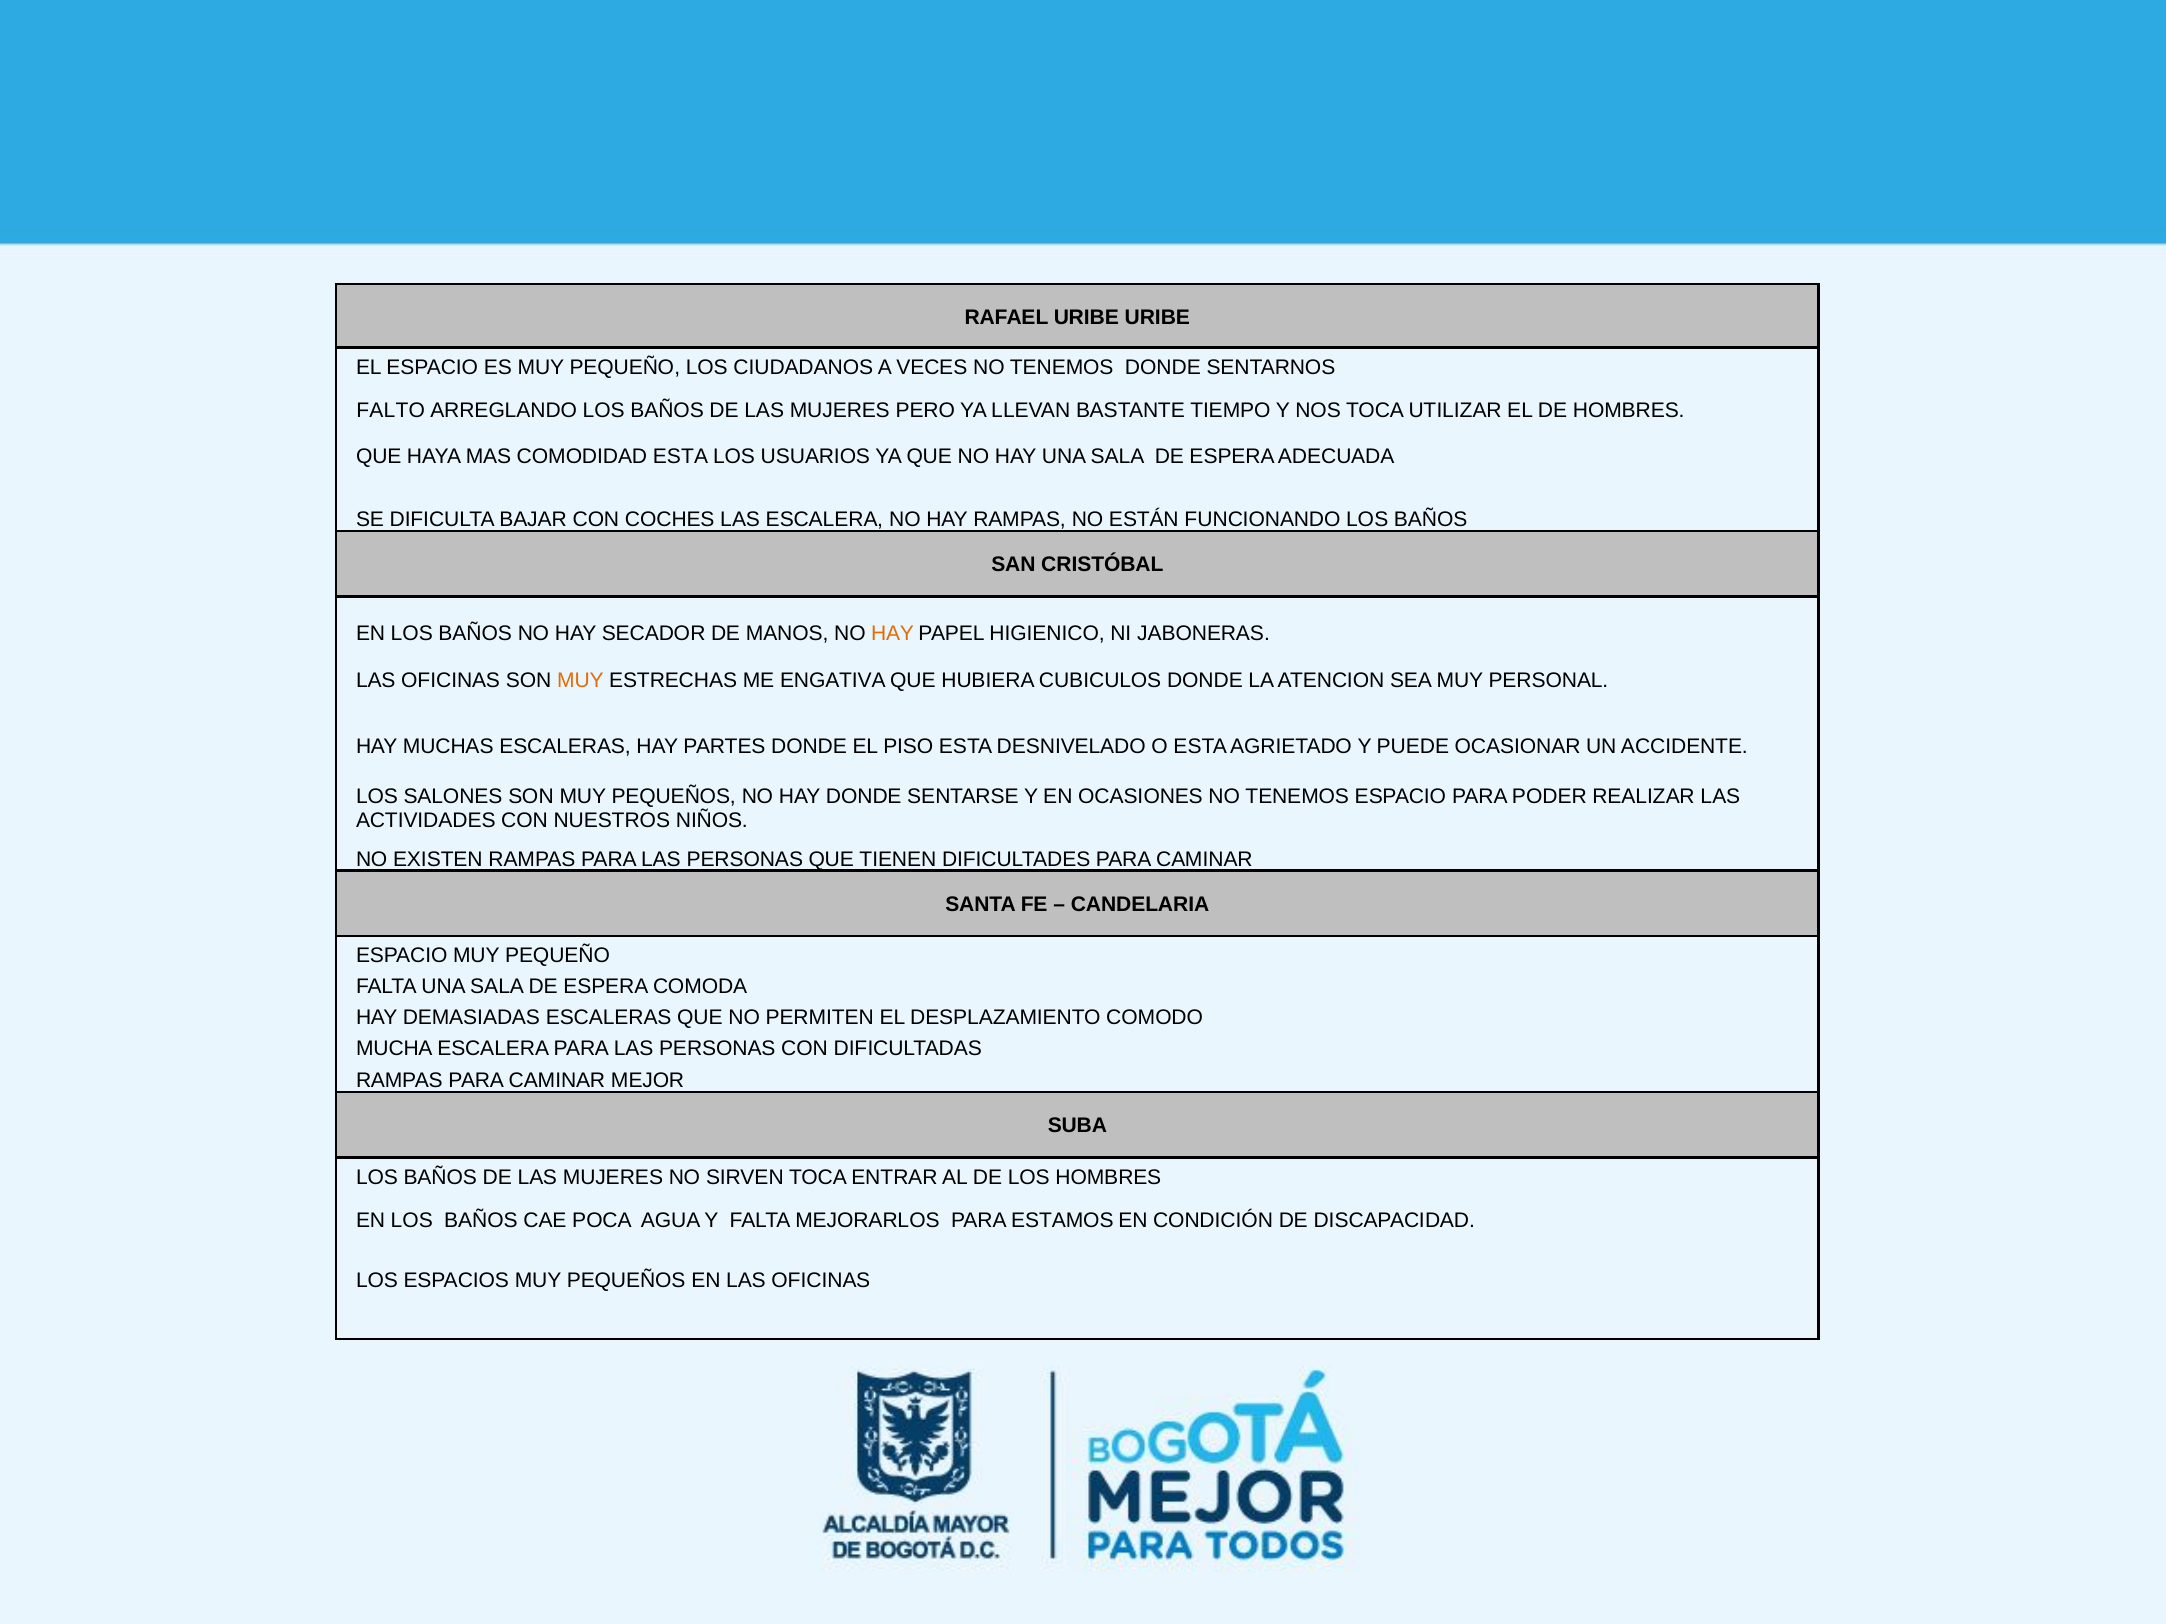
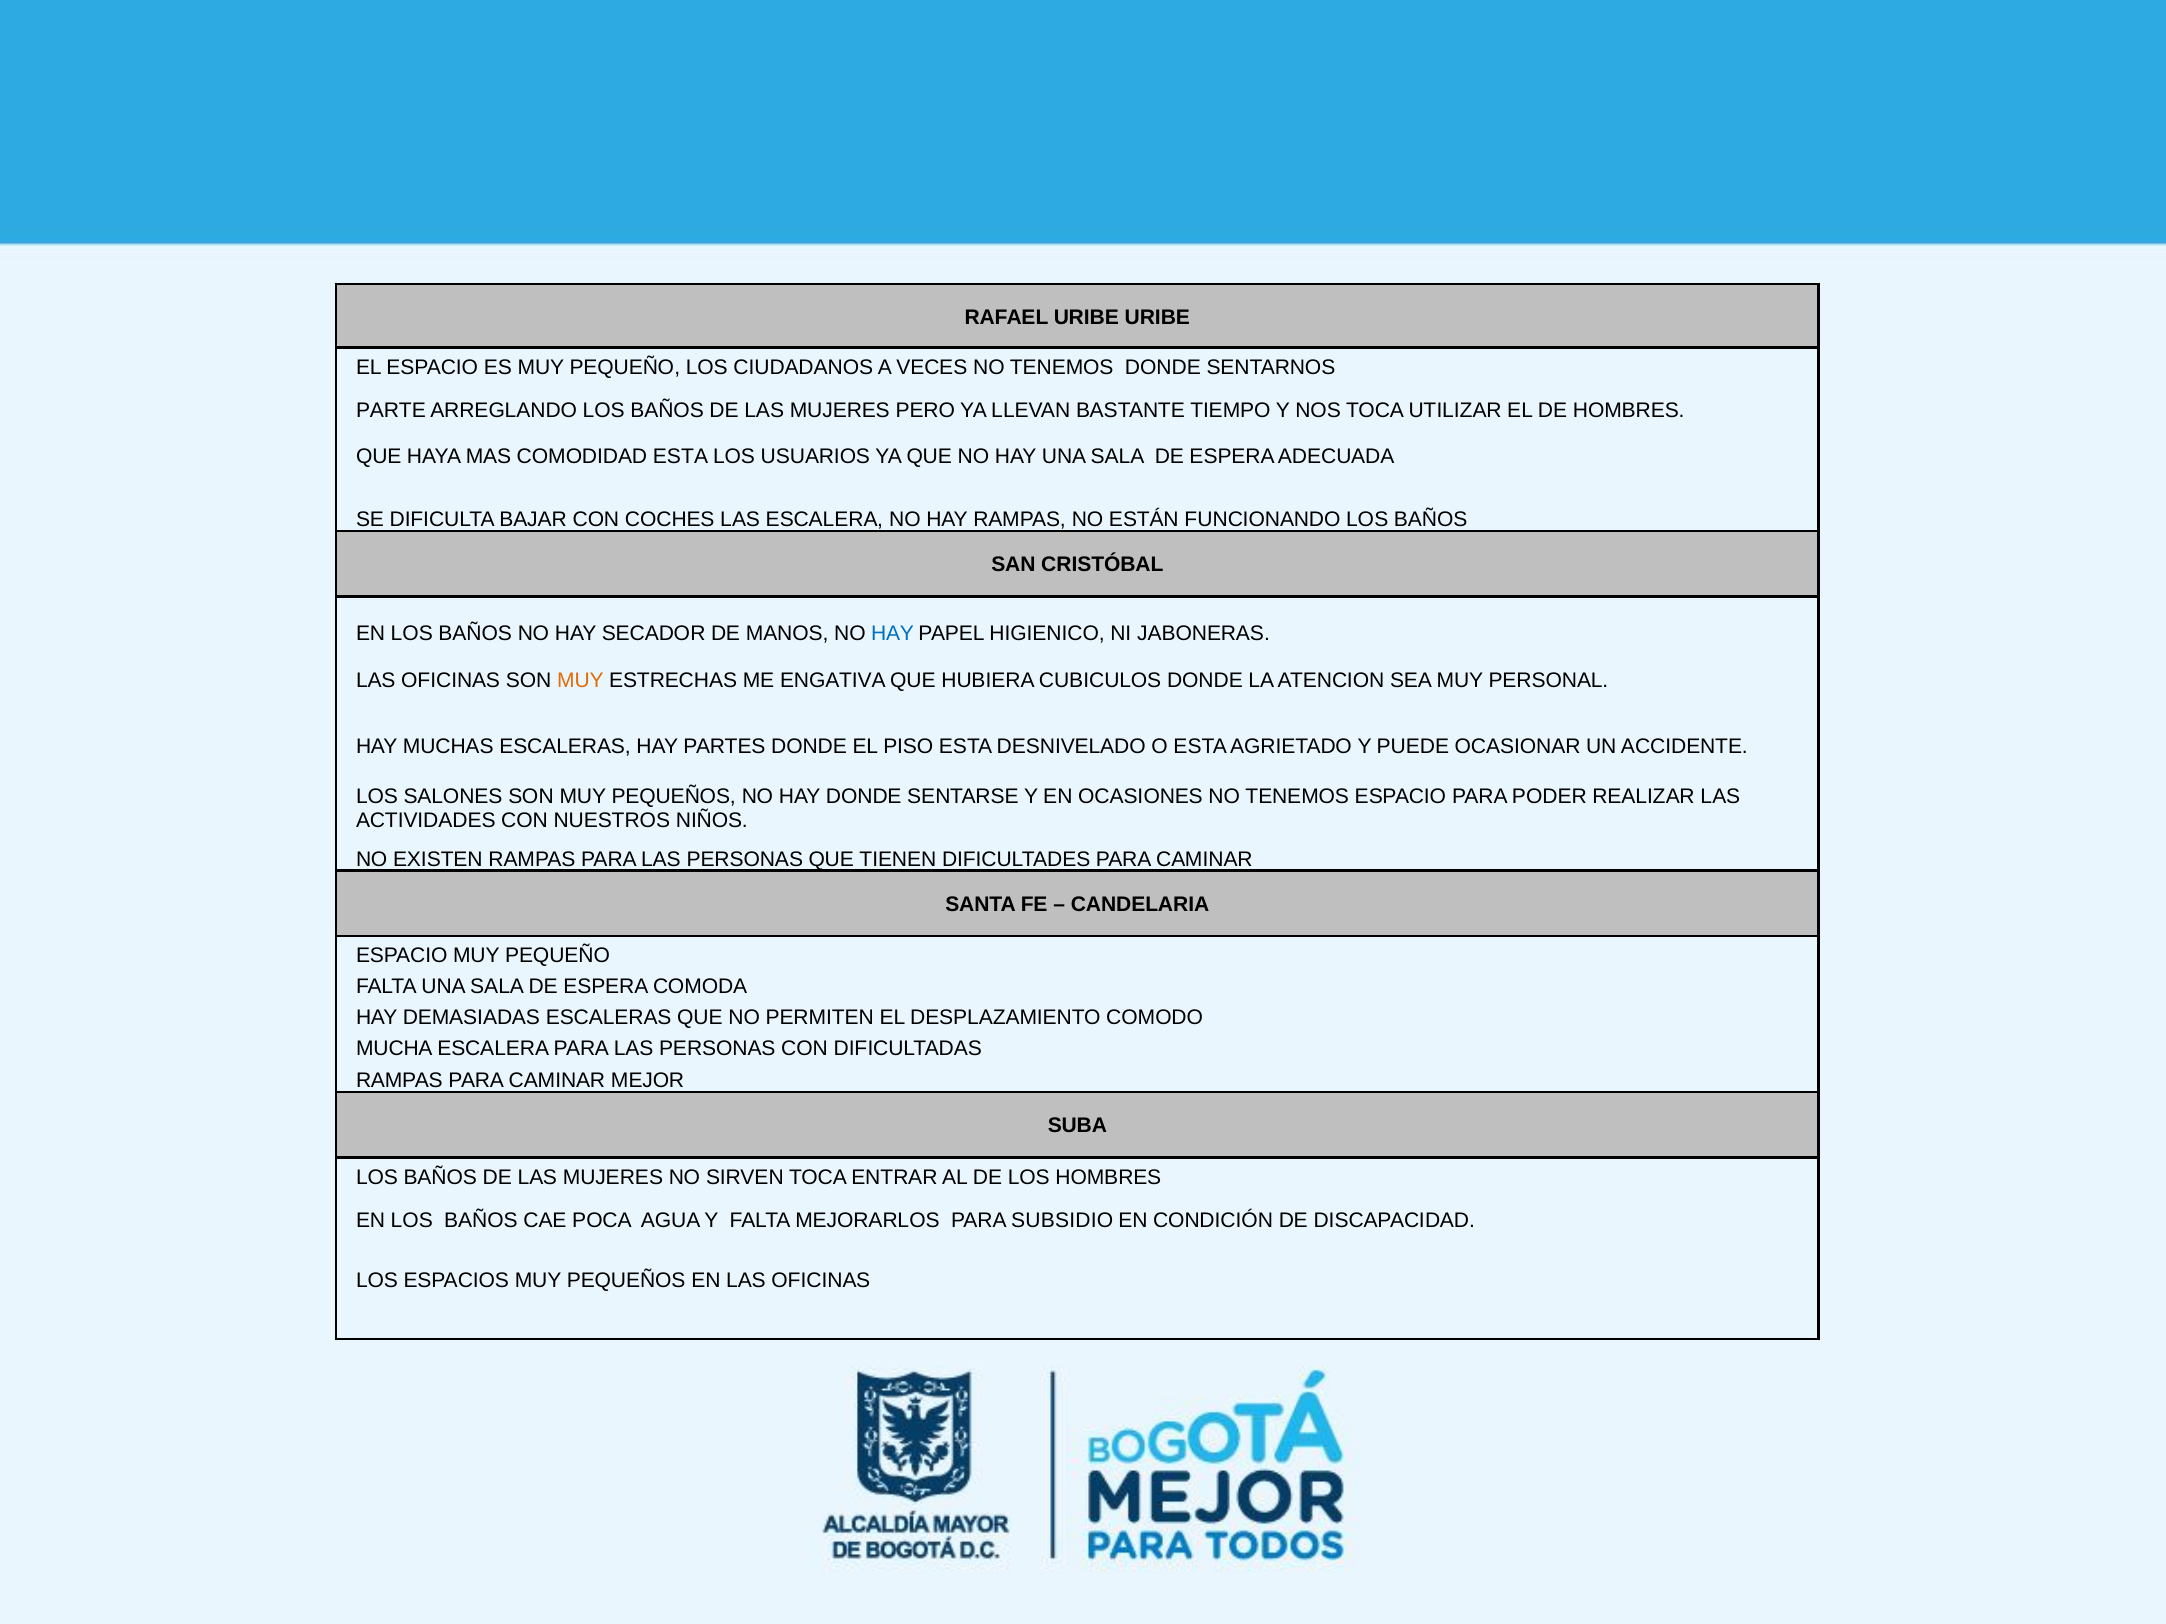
FALTO: FALTO -> PARTE
HAY at (892, 633) colour: orange -> blue
ESTAMOS: ESTAMOS -> SUBSIDIO
